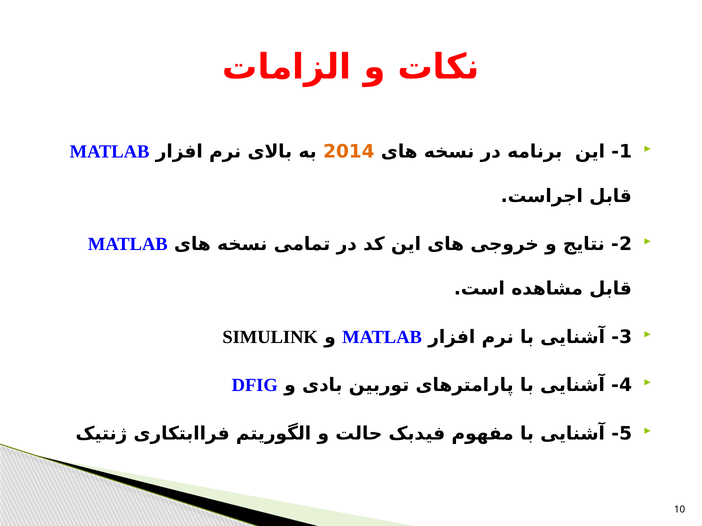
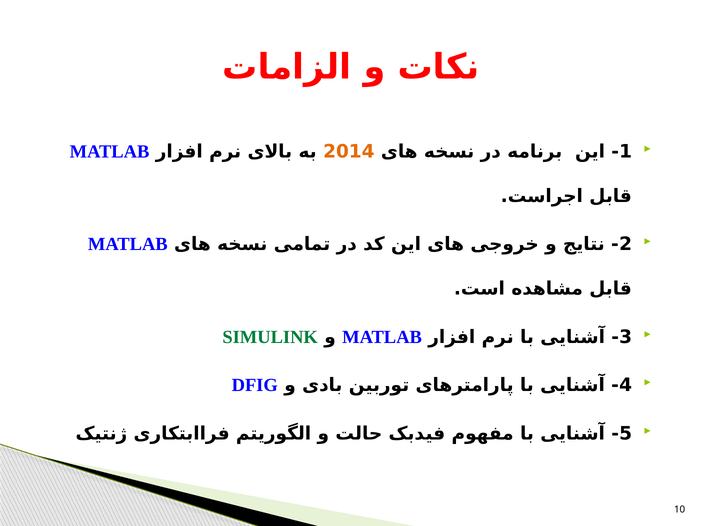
SIMULINK colour: black -> green
